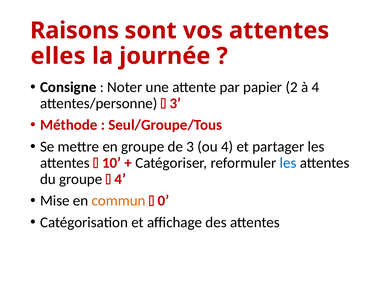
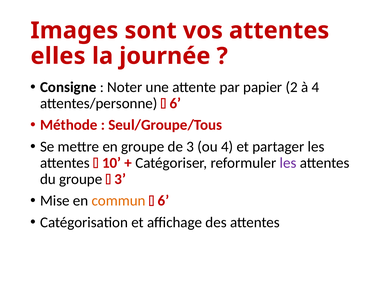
Raisons: Raisons -> Images
3 at (175, 103): 3 -> 6
les at (288, 163) colour: blue -> purple
4 at (120, 179): 4 -> 3
0 at (163, 200): 0 -> 6
